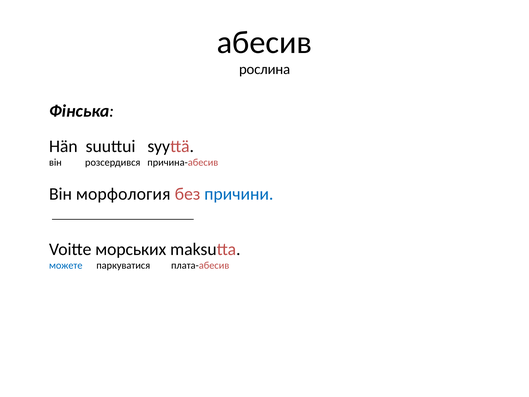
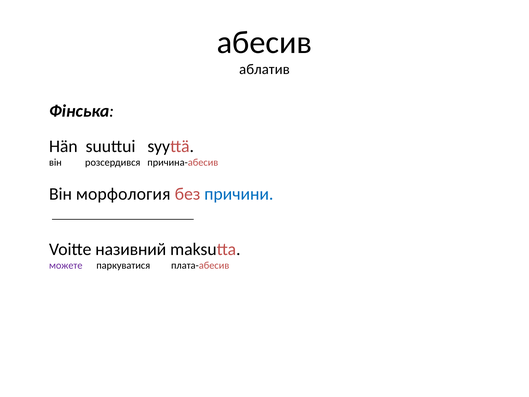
рослина: рослина -> аблатив
морських: морських -> називний
можете colour: blue -> purple
